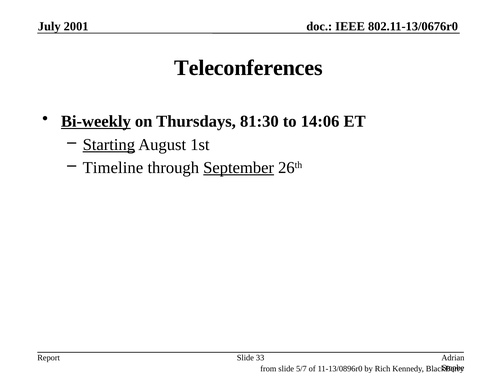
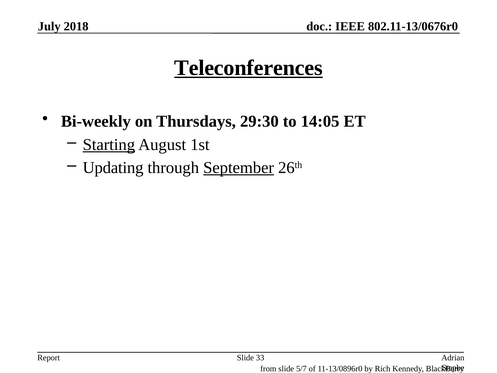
2001: 2001 -> 2018
Teleconferences underline: none -> present
Bi-weekly underline: present -> none
81:30: 81:30 -> 29:30
14:06: 14:06 -> 14:05
Timeline: Timeline -> Updating
